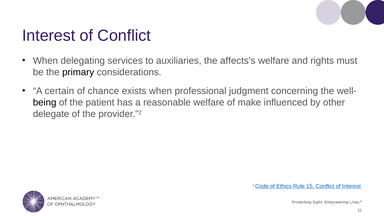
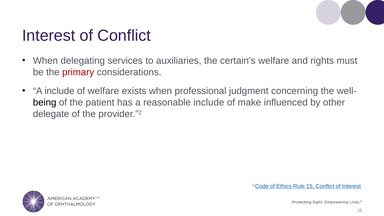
affects's: affects's -> certain's
primary colour: black -> red
A certain: certain -> include
of chance: chance -> welfare
reasonable welfare: welfare -> include
